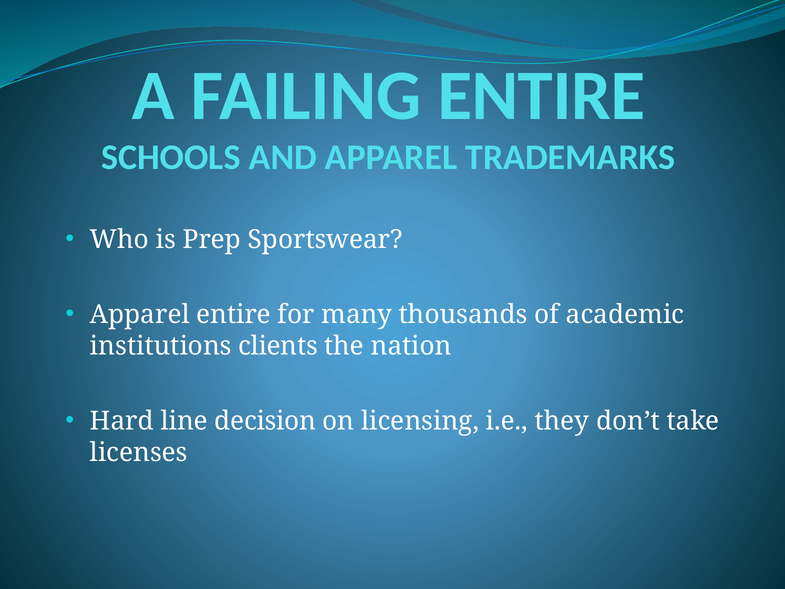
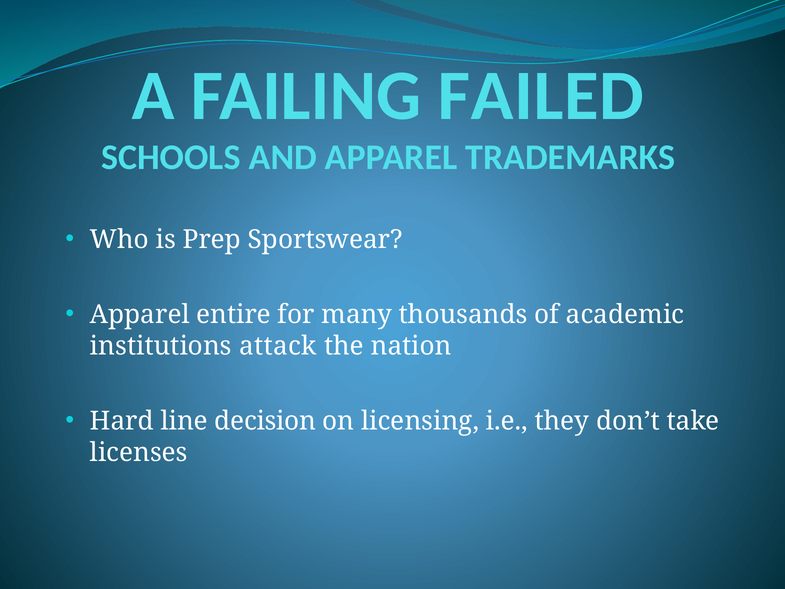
FAILING ENTIRE: ENTIRE -> FAILED
clients: clients -> attack
